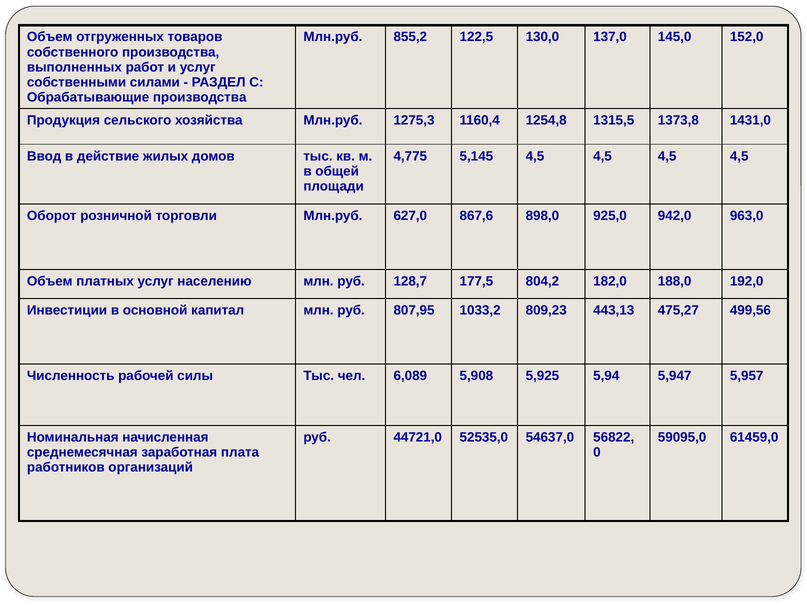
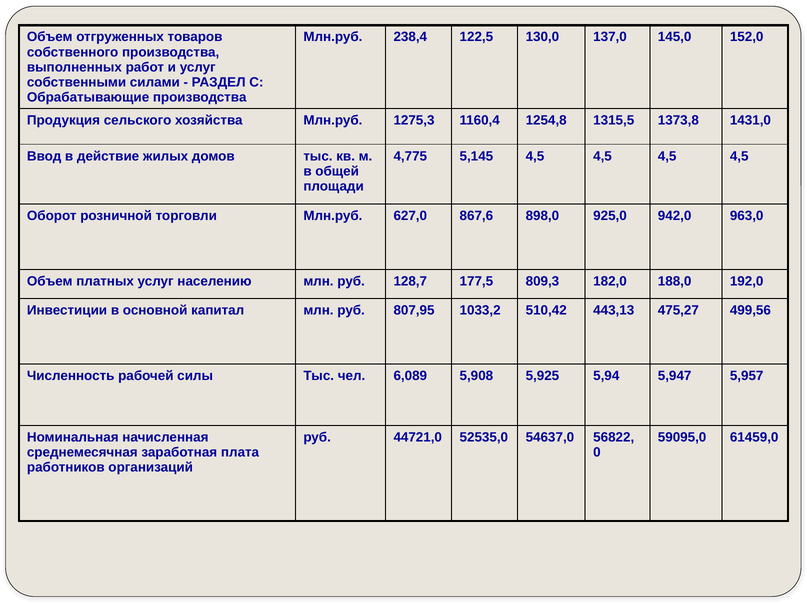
855,2: 855,2 -> 238,4
804,2: 804,2 -> 809,3
809,23: 809,23 -> 510,42
